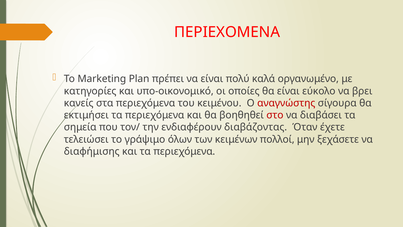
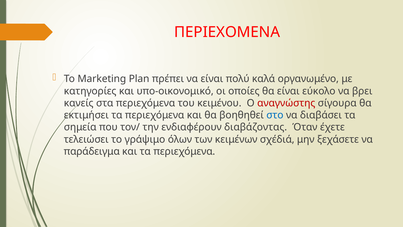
στο colour: red -> blue
πολλοί: πολλοί -> σχέδιά
διαφήμισης: διαφήμισης -> παράδειγμα
